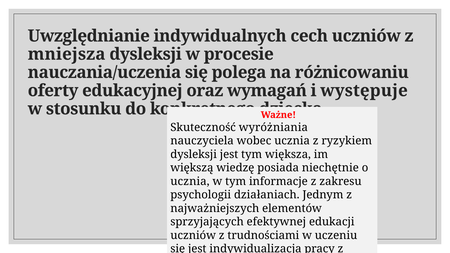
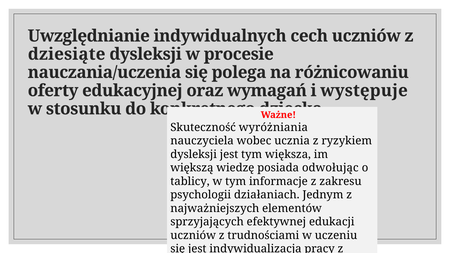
mniejsza: mniejsza -> dziesiąte
niechętnie: niechętnie -> odwołując
ucznia at (190, 181): ucznia -> tablicy
